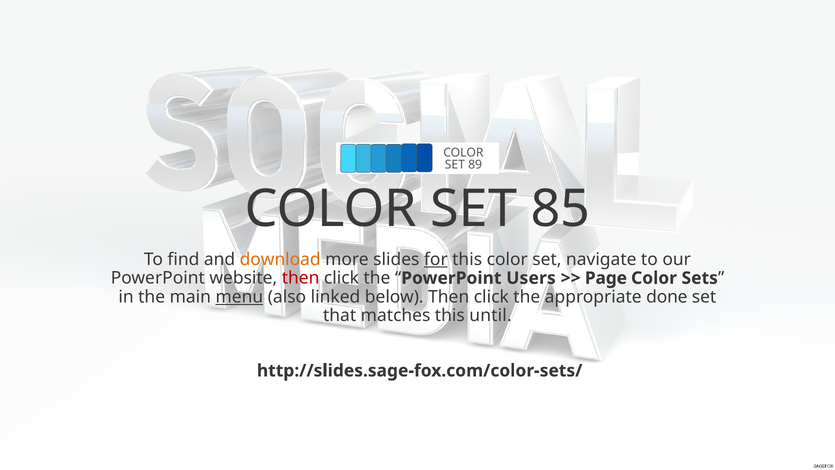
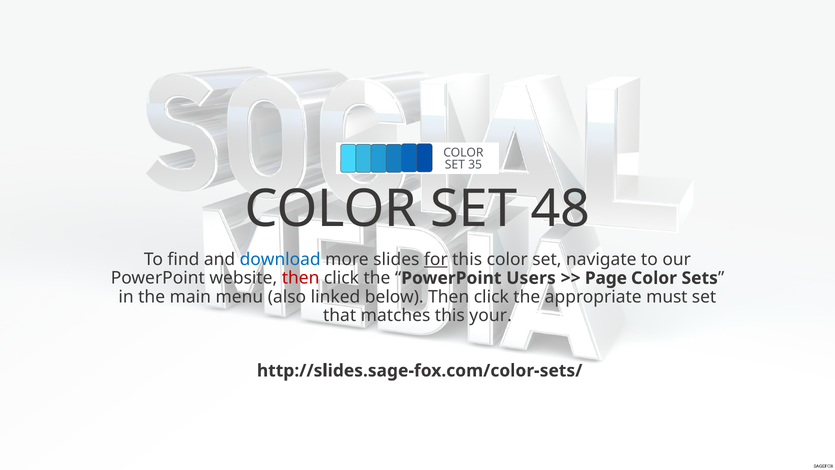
89: 89 -> 35
85: 85 -> 48
download colour: orange -> blue
menu underline: present -> none
done: done -> must
until: until -> your
